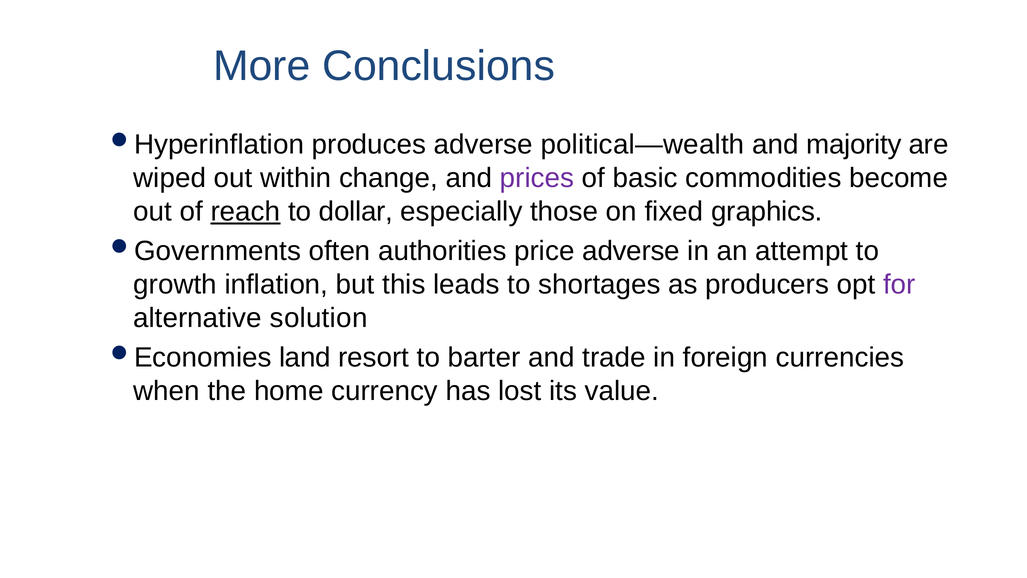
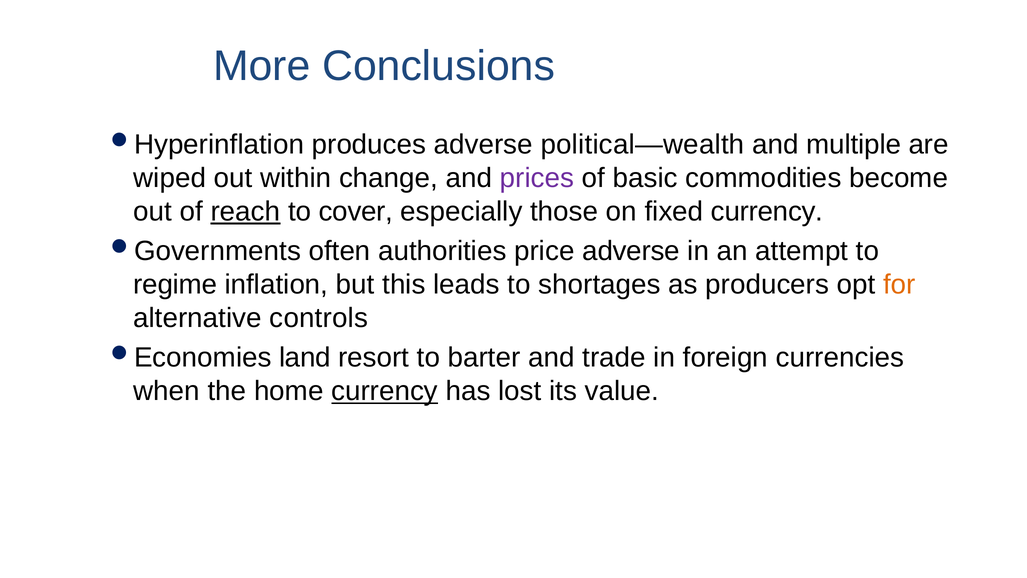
majority: majority -> multiple
dollar: dollar -> cover
fixed graphics: graphics -> currency
growth: growth -> regime
for colour: purple -> orange
solution: solution -> controls
currency at (385, 391) underline: none -> present
